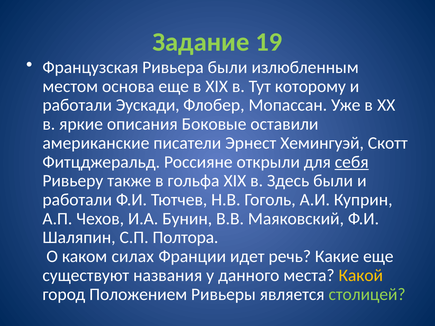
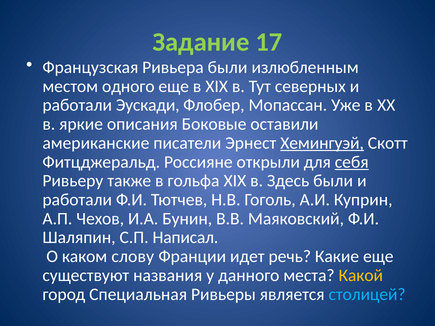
19: 19 -> 17
основа: основа -> одного
которому: которому -> северных
Хемингуэй underline: none -> present
Полтора: Полтора -> Написал
силах: силах -> слову
Положением: Положением -> Специальная
столицей colour: light green -> light blue
